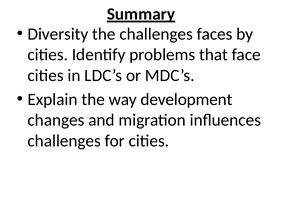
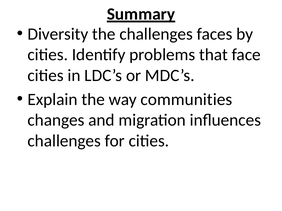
development: development -> communities
